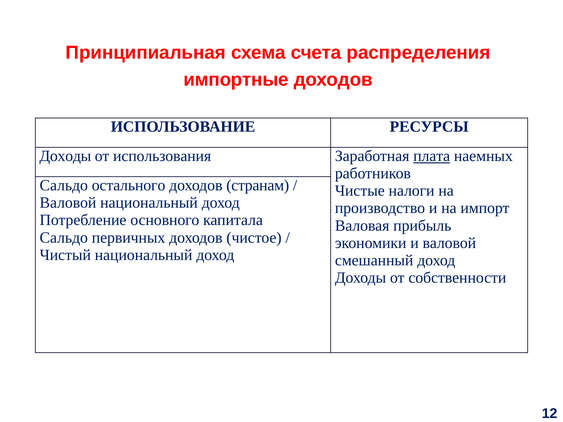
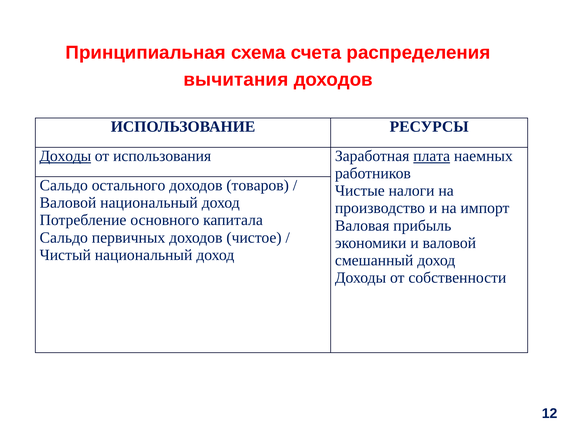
импортные: импортные -> вычитания
Доходы at (65, 156) underline: none -> present
странам: странам -> товаров
